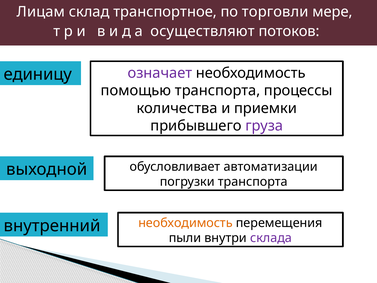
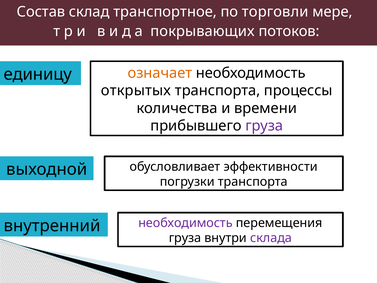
Лицам: Лицам -> Состав
осуществляют: осуществляют -> покрывающих
означает colour: purple -> orange
помощью: помощью -> открытых
приемки: приемки -> времени
автоматизации: автоматизации -> эффективности
необходимость at (185, 223) colour: orange -> purple
пыли: пыли -> грузa
